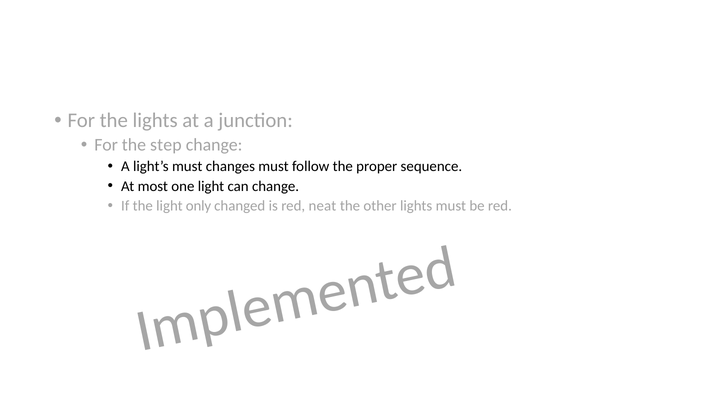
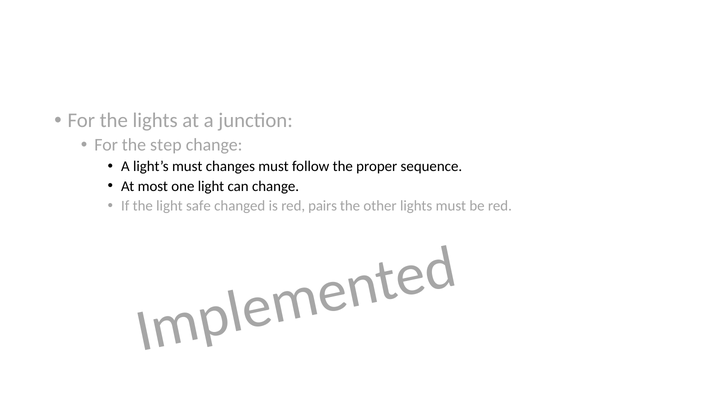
only: only -> safe
neat: neat -> pairs
